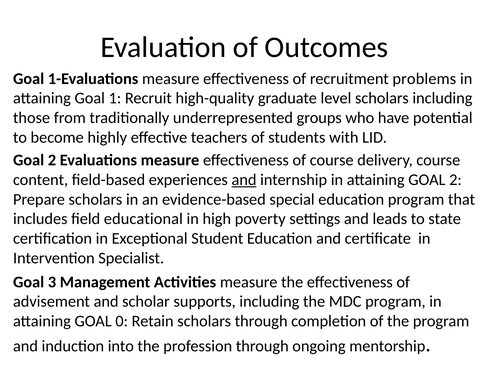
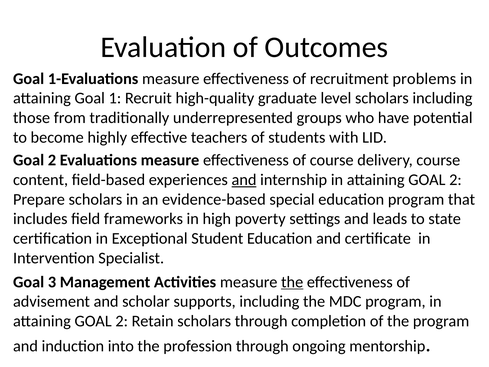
educational: educational -> frameworks
the at (292, 282) underline: none -> present
0 at (122, 321): 0 -> 2
